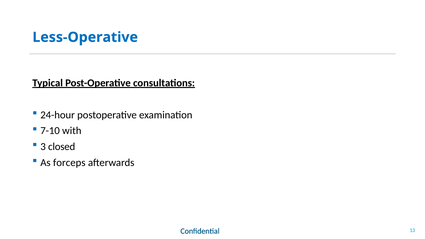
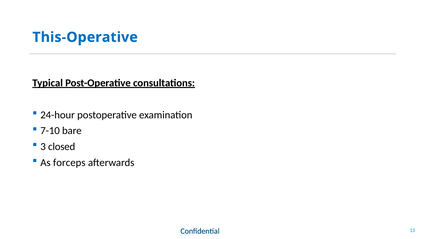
Less-Operative: Less-Operative -> This-Operative
with: with -> bare
